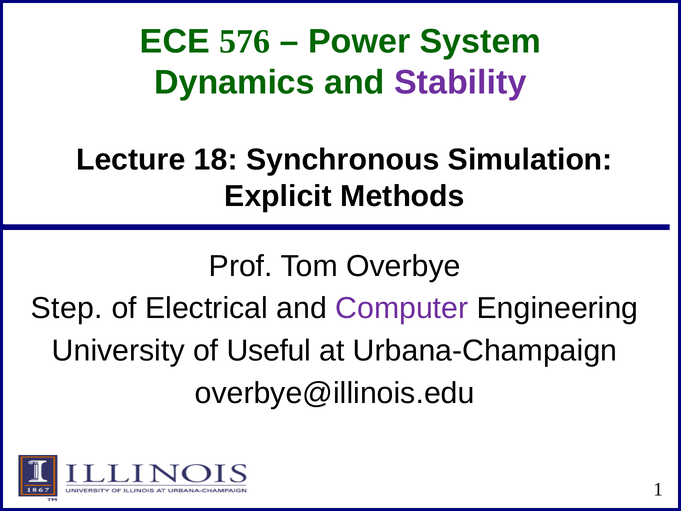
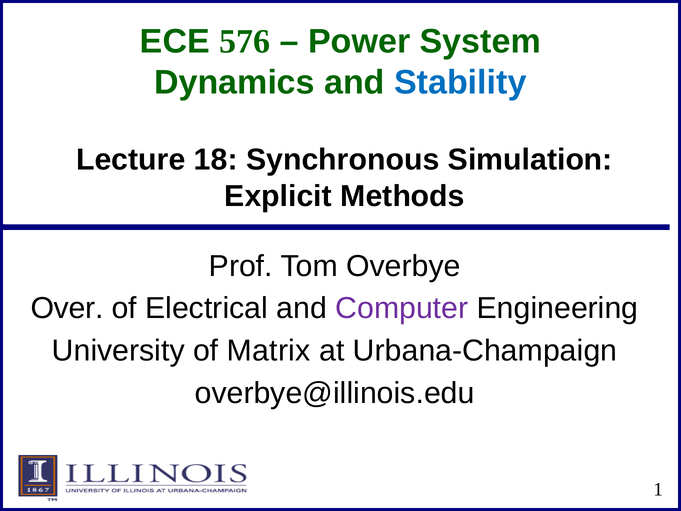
Stability colour: purple -> blue
Step: Step -> Over
Useful: Useful -> Matrix
